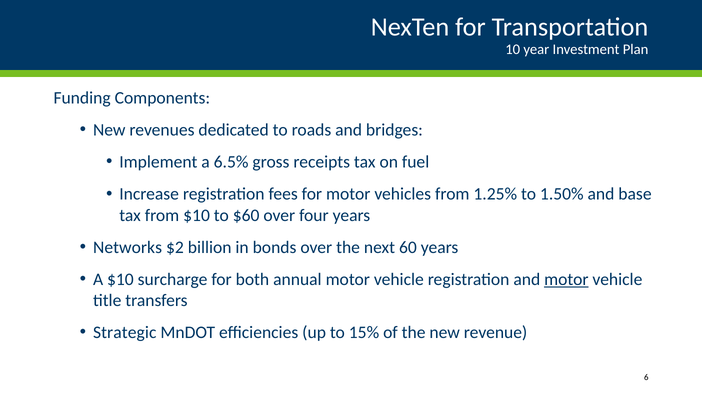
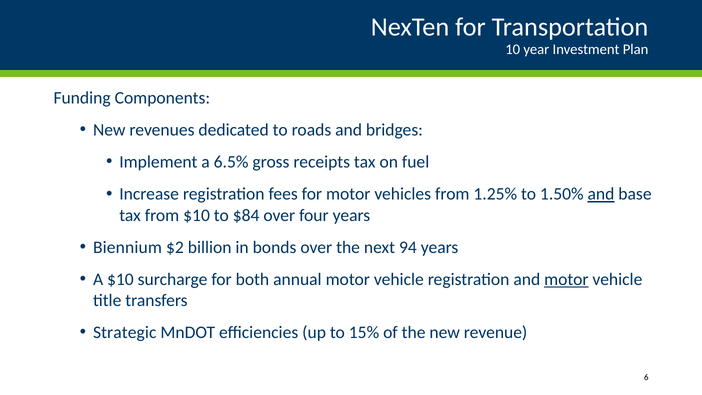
and at (601, 194) underline: none -> present
$60: $60 -> $84
Networks: Networks -> Biennium
60: 60 -> 94
